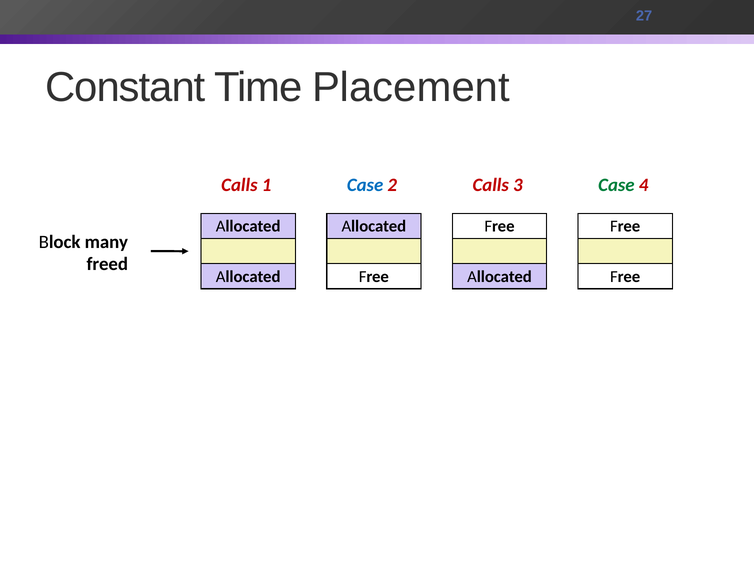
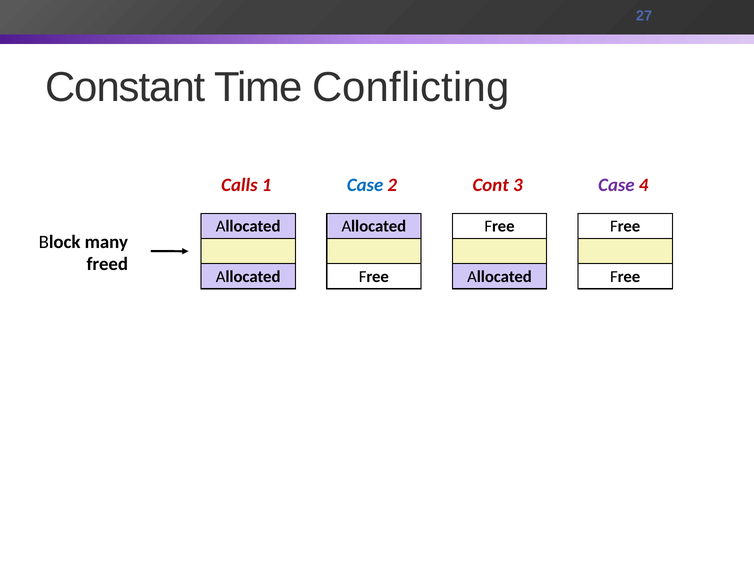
Placement: Placement -> Conflicting
2 Calls: Calls -> Cont
Case at (616, 185) colour: green -> purple
